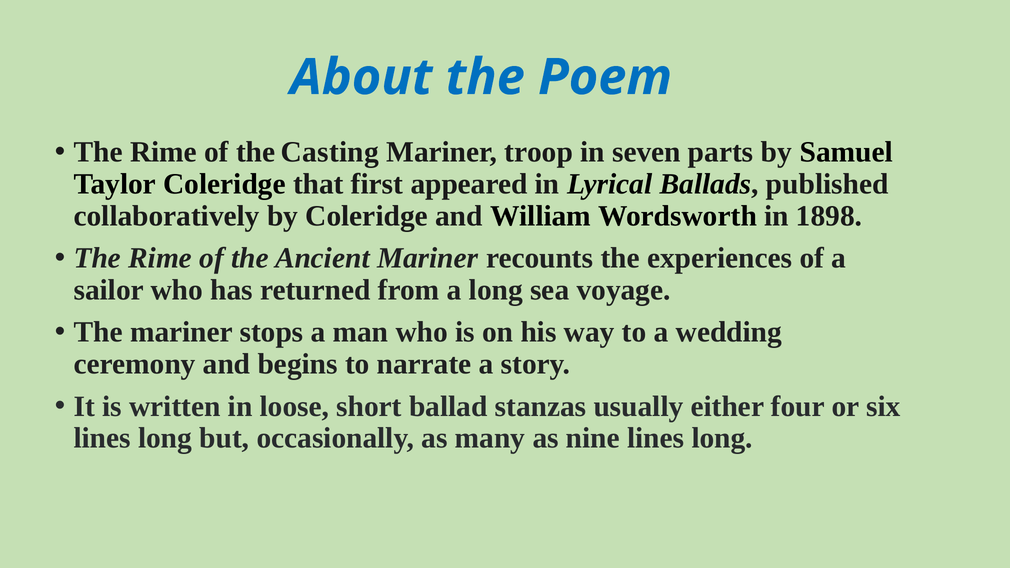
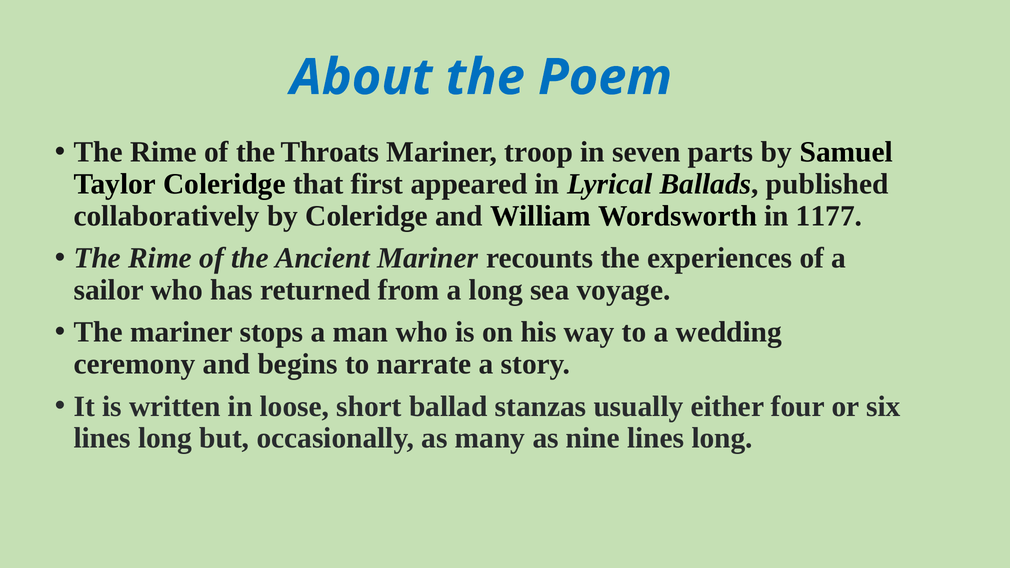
Casting: Casting -> Throats
1898: 1898 -> 1177
